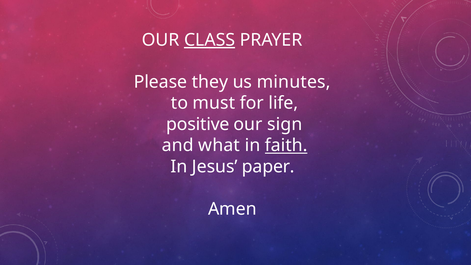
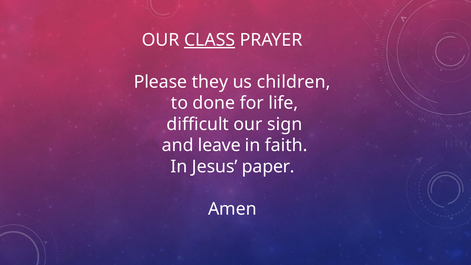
minutes: minutes -> children
must: must -> done
positive: positive -> difficult
what: what -> leave
faith underline: present -> none
